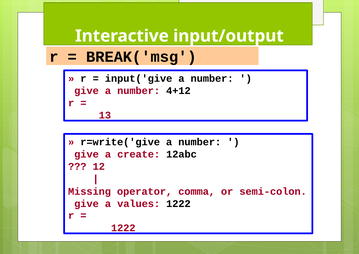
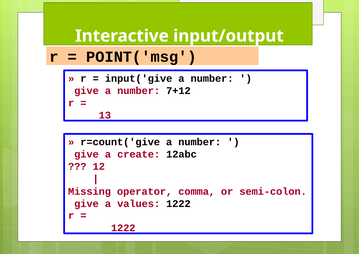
BREAK('msg: BREAK('msg -> POINT('msg
4+12: 4+12 -> 7+12
r=write('give: r=write('give -> r=count('give
